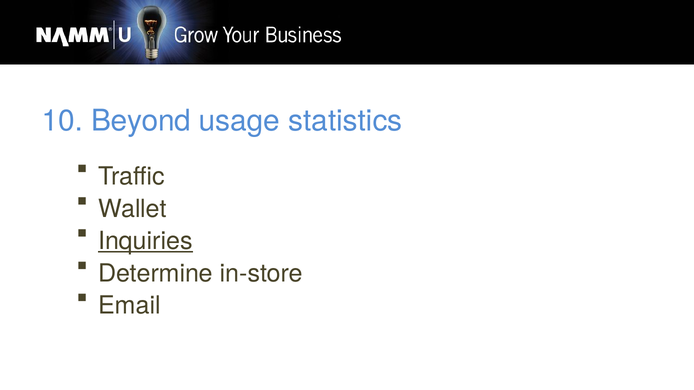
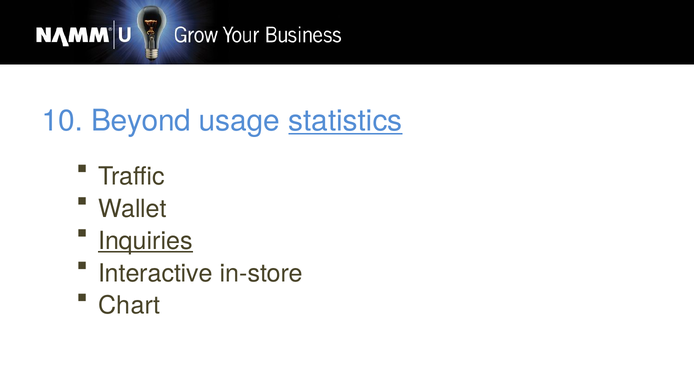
statistics underline: none -> present
Determine: Determine -> Interactive
Email: Email -> Chart
